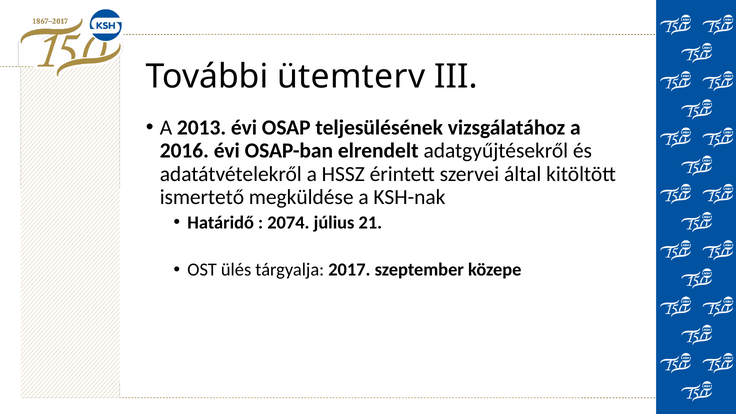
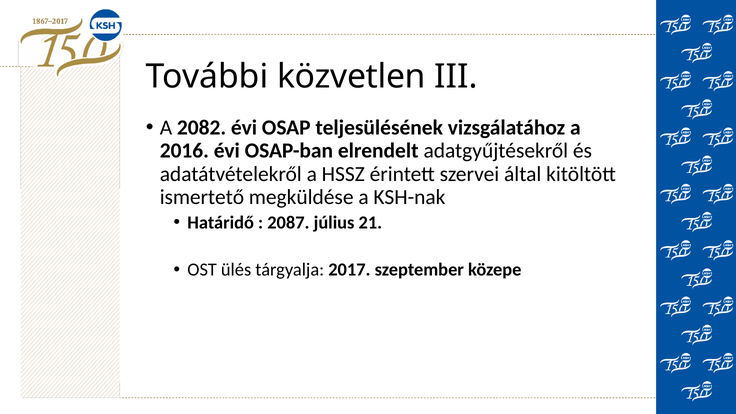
ütemterv: ütemterv -> közvetlen
2013: 2013 -> 2082
2074: 2074 -> 2087
